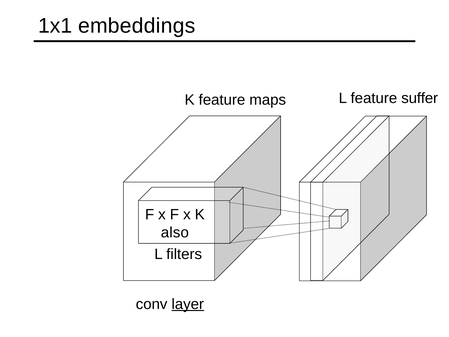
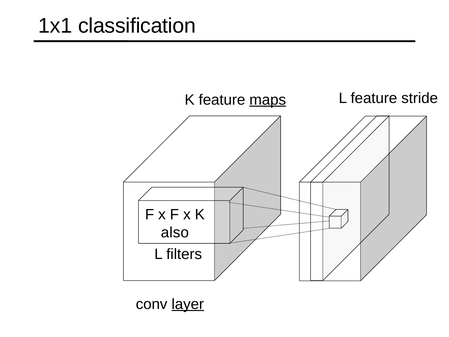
embeddings: embeddings -> classification
suffer: suffer -> stride
maps underline: none -> present
